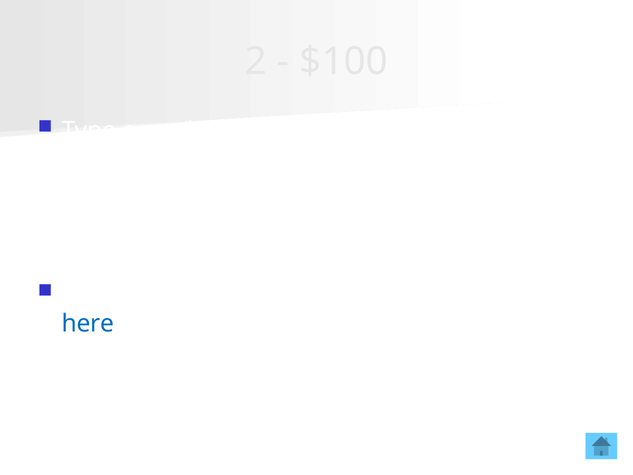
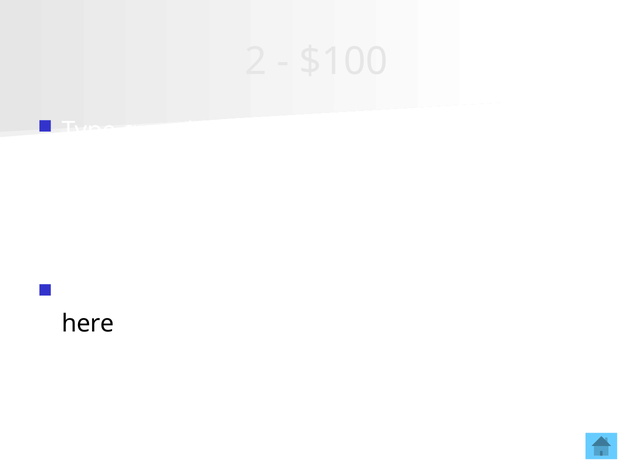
here at (88, 323) colour: blue -> black
